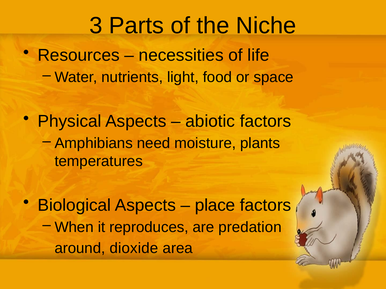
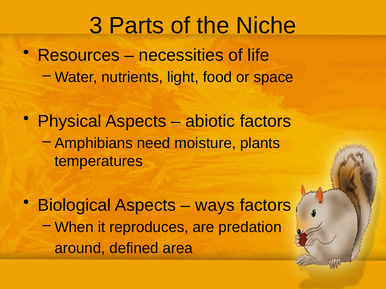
place: place -> ways
dioxide: dioxide -> defined
